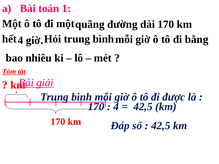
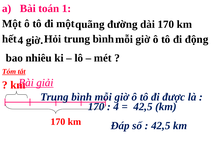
bằng: bằng -> động
